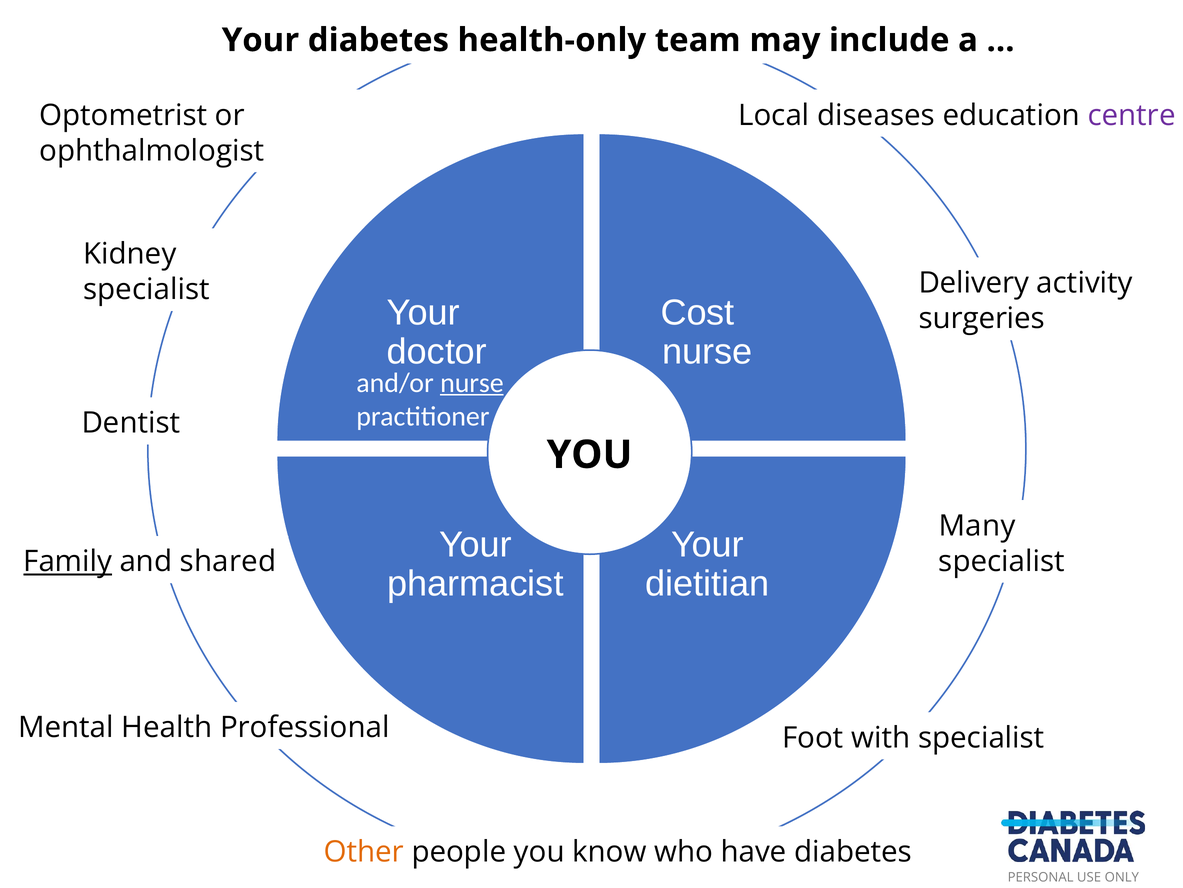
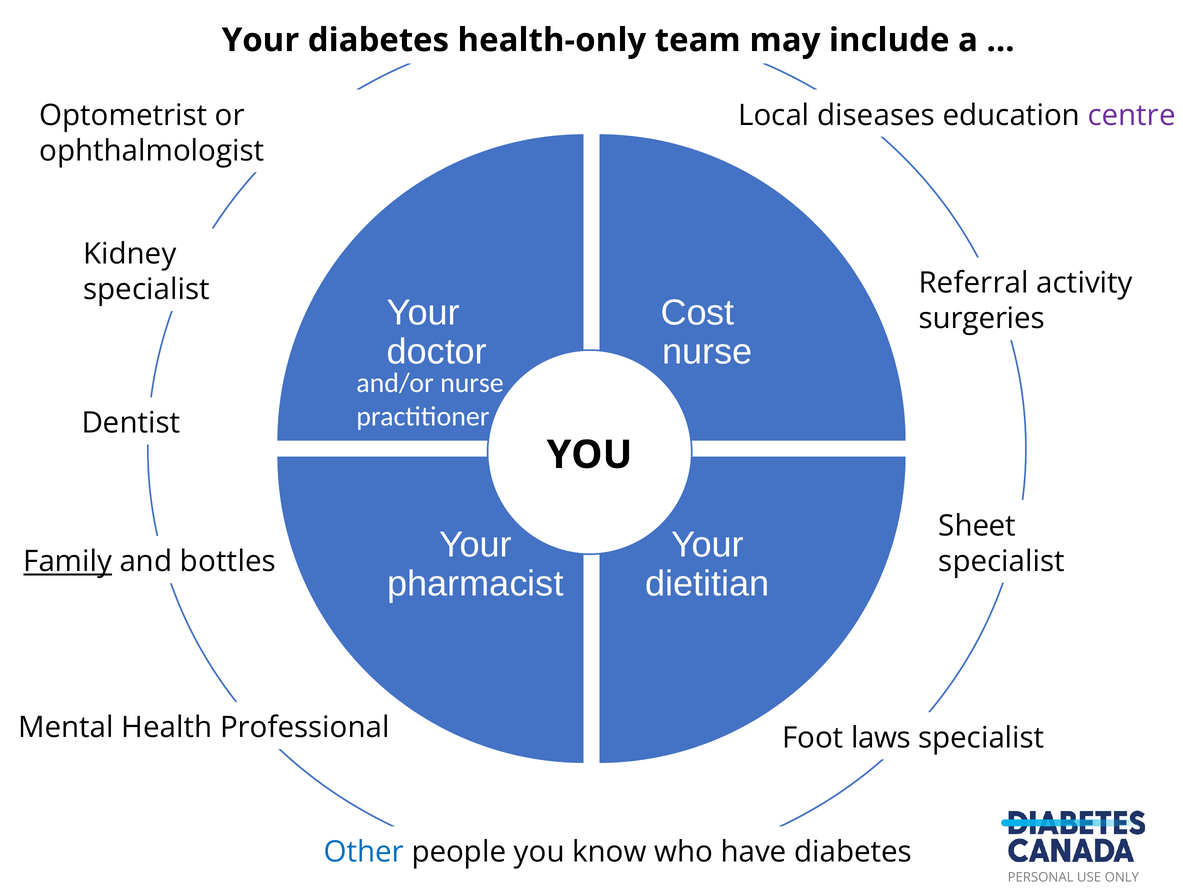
Delivery: Delivery -> Referral
nurse at (472, 382) underline: present -> none
Many: Many -> Sheet
shared: shared -> bottles
with: with -> laws
Other colour: orange -> blue
